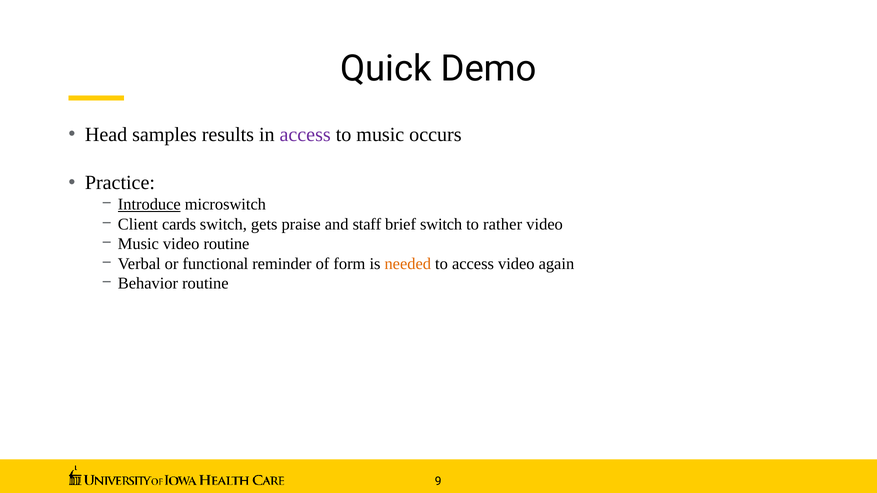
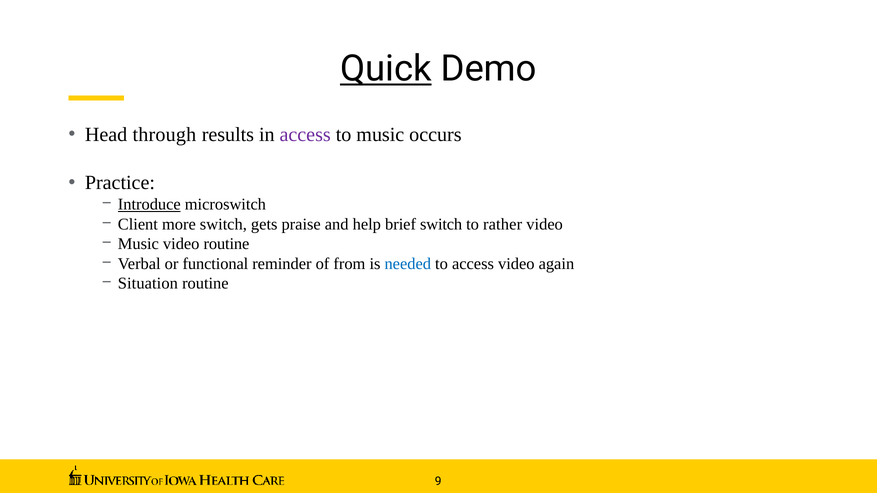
Quick underline: none -> present
samples: samples -> through
cards: cards -> more
staff: staff -> help
form: form -> from
needed colour: orange -> blue
Behavior: Behavior -> Situation
